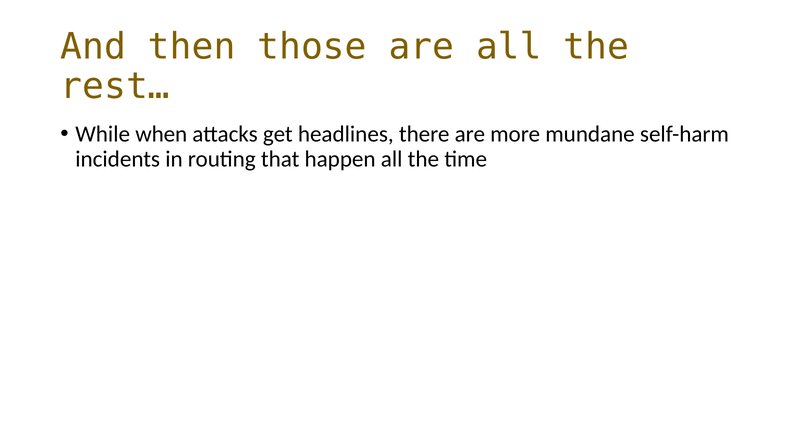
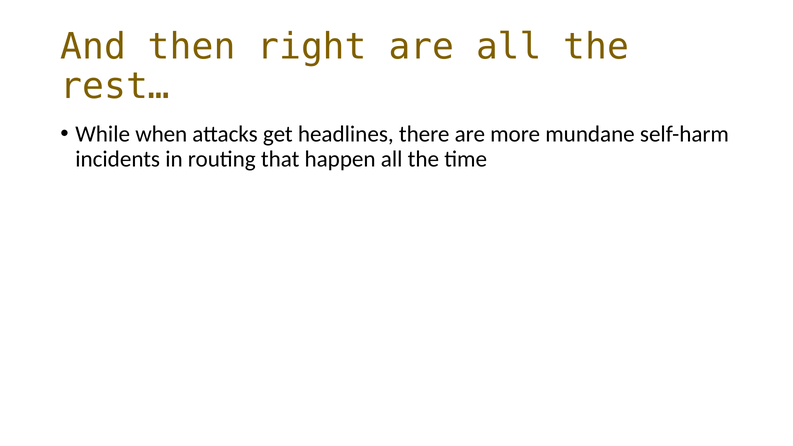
those: those -> right
